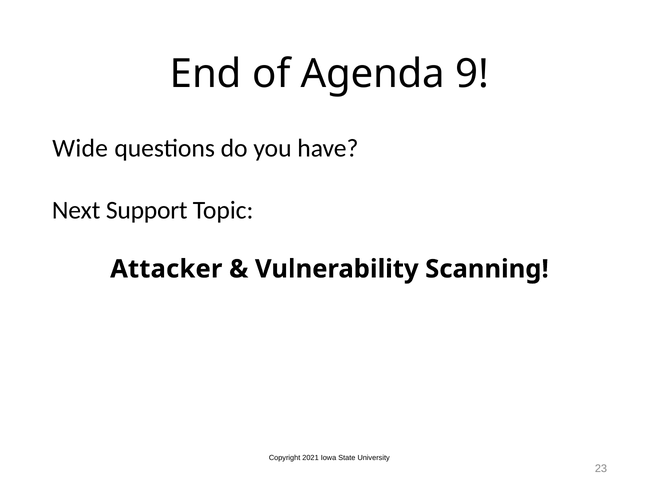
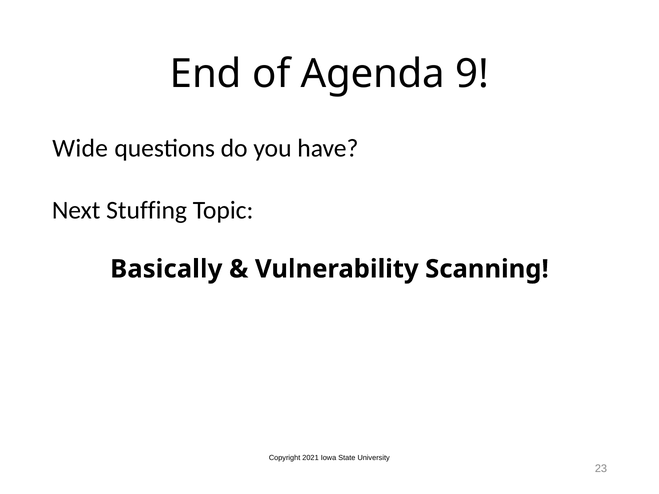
Support: Support -> Stuffing
Attacker: Attacker -> Basically
